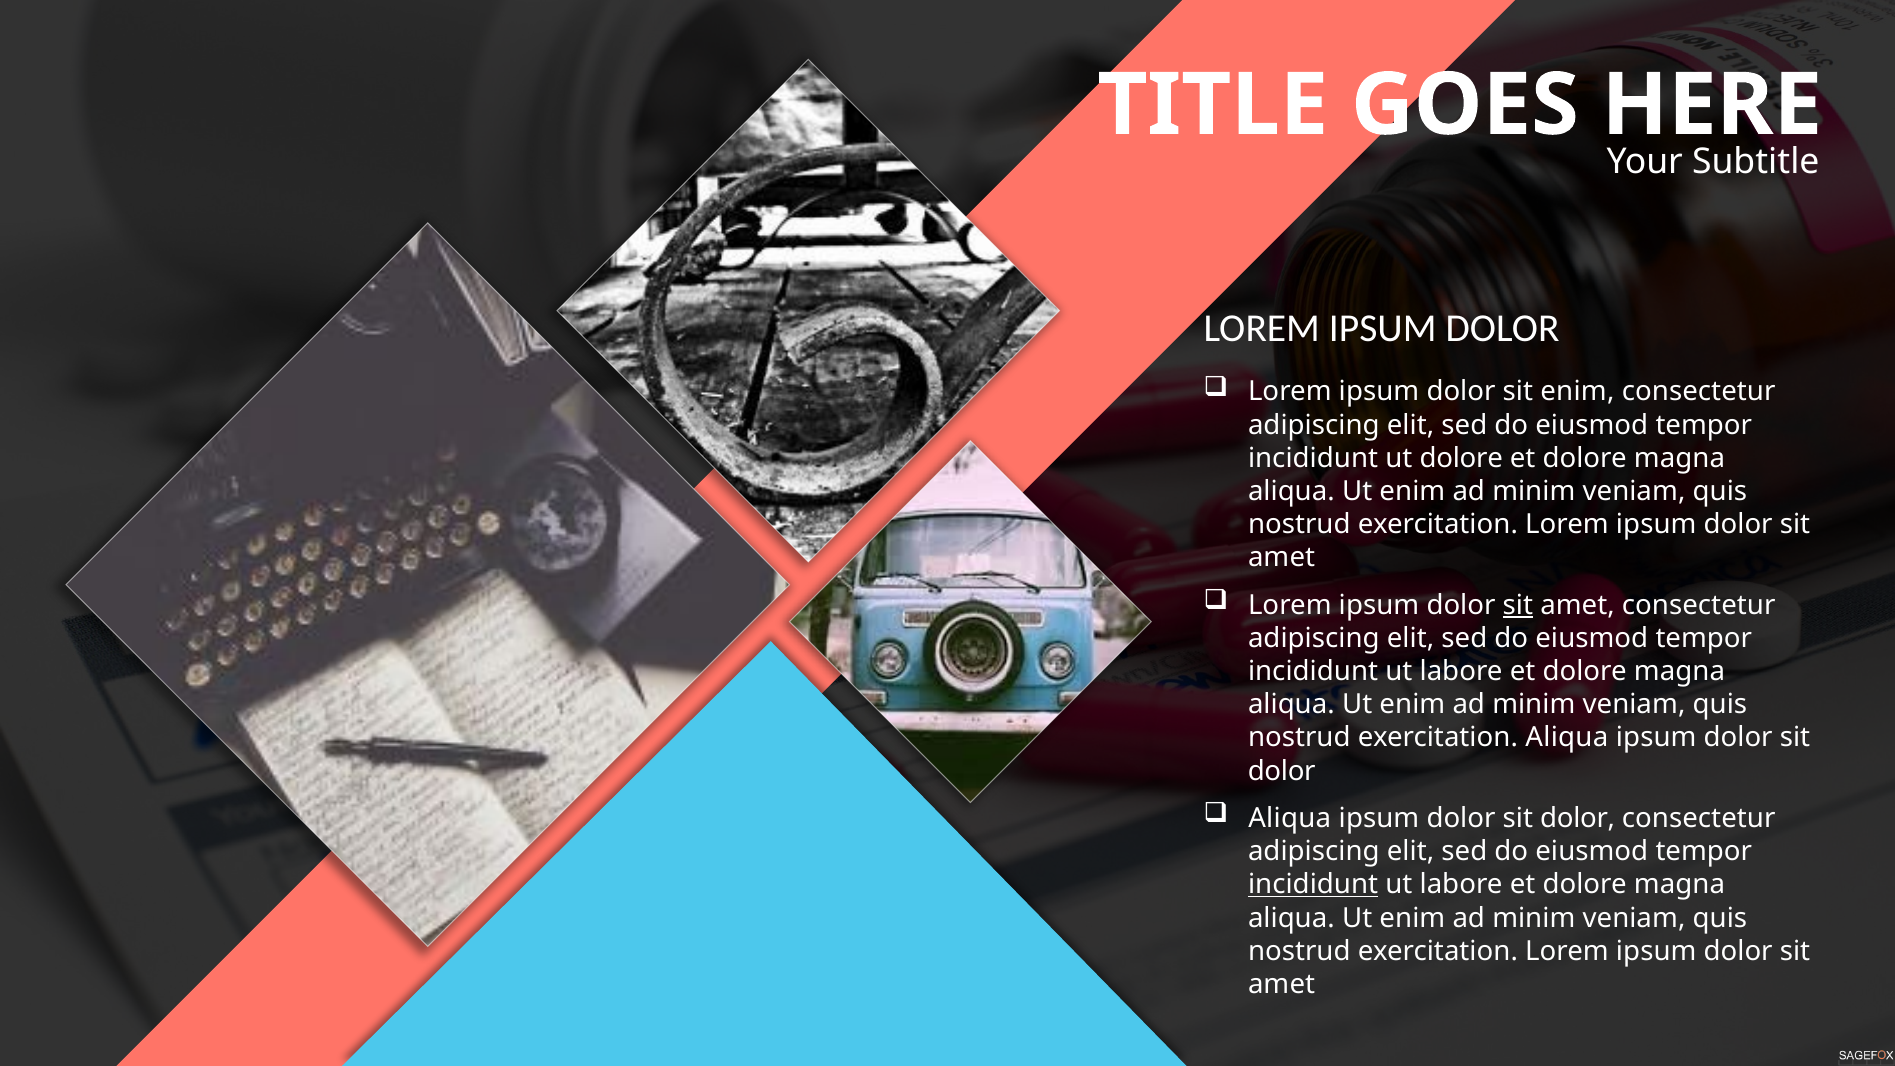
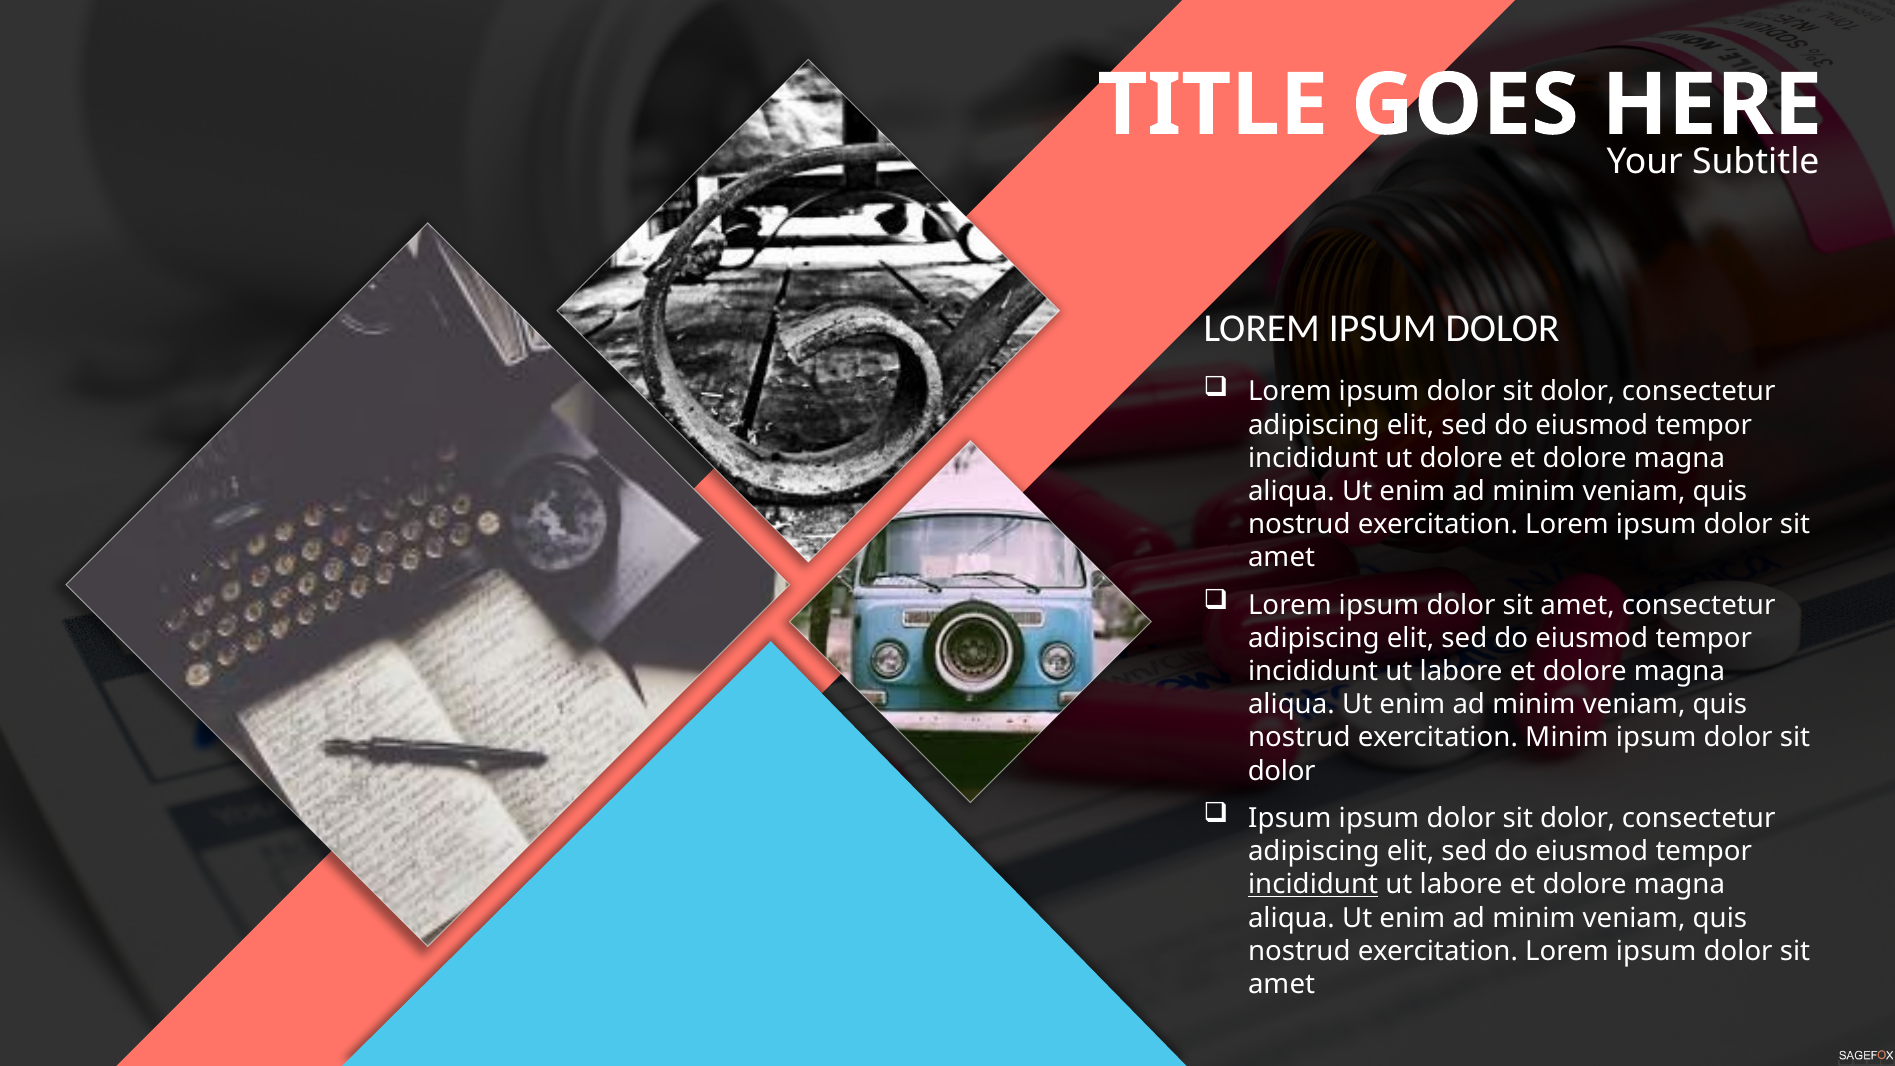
enim at (1577, 392): enim -> dolor
sit at (1518, 605) underline: present -> none
exercitation Aliqua: Aliqua -> Minim
Aliqua at (1290, 818): Aliqua -> Ipsum
